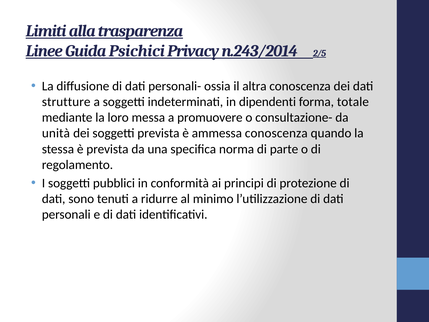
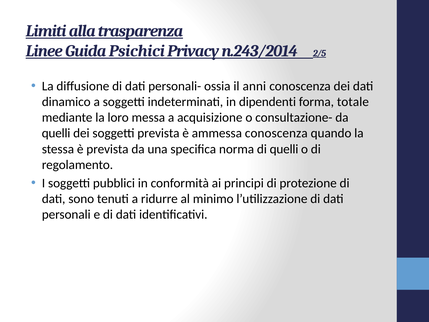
altra: altra -> anni
strutture: strutture -> dinamico
promuovere: promuovere -> acquisizione
unità at (56, 133): unità -> quelli
di parte: parte -> quelli
